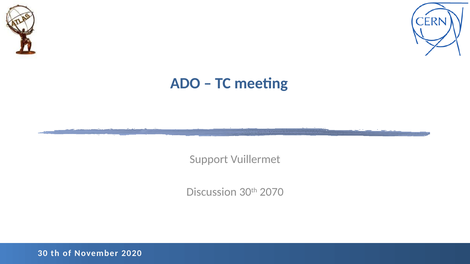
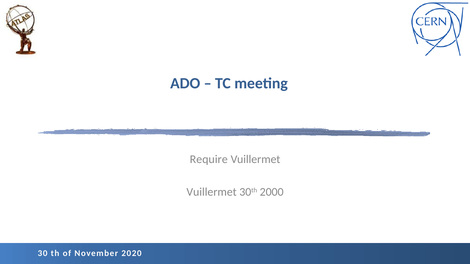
Support: Support -> Require
Discussion at (212, 192): Discussion -> Vuillermet
2070: 2070 -> 2000
